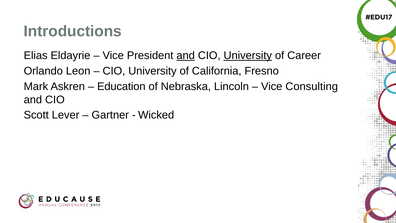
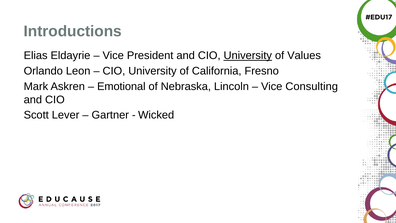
and at (186, 56) underline: present -> none
Career: Career -> Values
Education: Education -> Emotional
